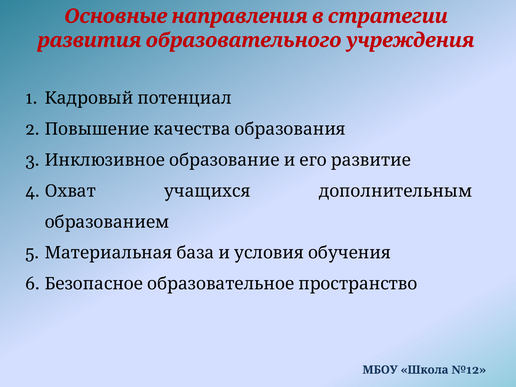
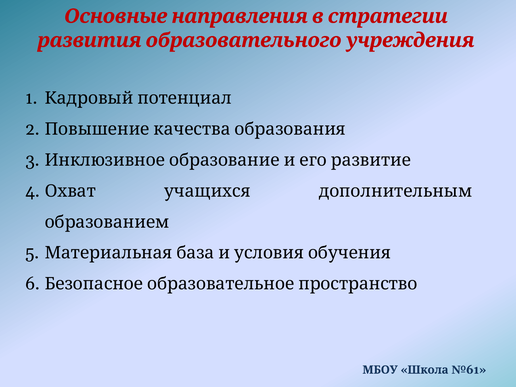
№12: №12 -> №61
